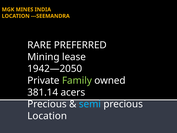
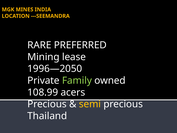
1942—2050: 1942—2050 -> 1996—2050
381.14: 381.14 -> 108.99
semi colour: light blue -> yellow
Location at (47, 116): Location -> Thailand
